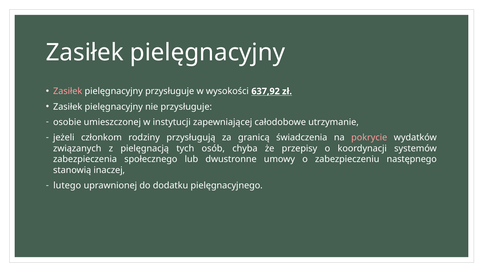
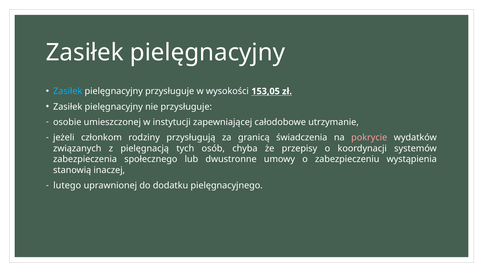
Zasiłek at (68, 91) colour: pink -> light blue
637,92: 637,92 -> 153,05
następnego: następnego -> wystąpienia
